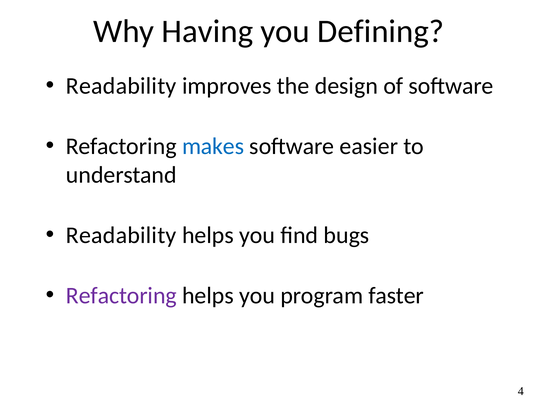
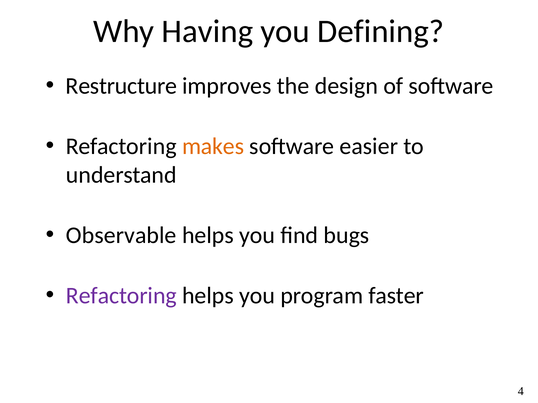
Readability at (121, 86): Readability -> Restructure
makes colour: blue -> orange
Readability at (121, 235): Readability -> Observable
